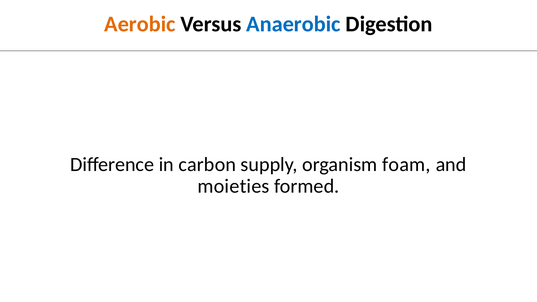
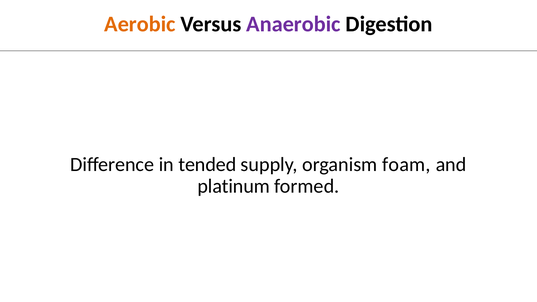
Anaerobic colour: blue -> purple
carbon: carbon -> tended
moieties: moieties -> platinum
